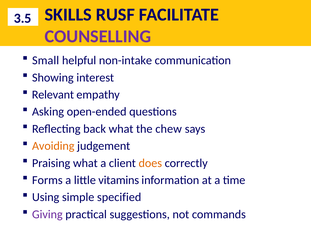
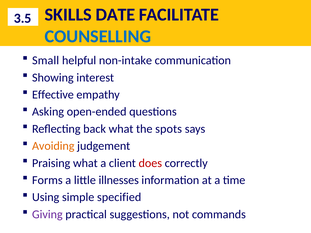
RUSF: RUSF -> DATE
COUNSELLING colour: purple -> blue
Relevant: Relevant -> Effective
chew: chew -> spots
does colour: orange -> red
vitamins: vitamins -> illnesses
